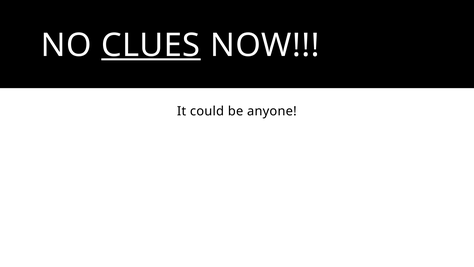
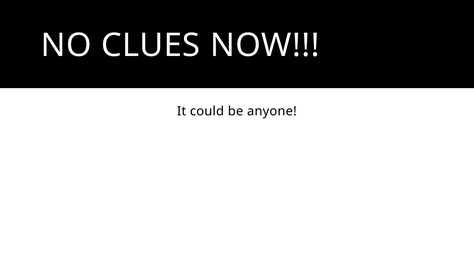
CLUES underline: present -> none
